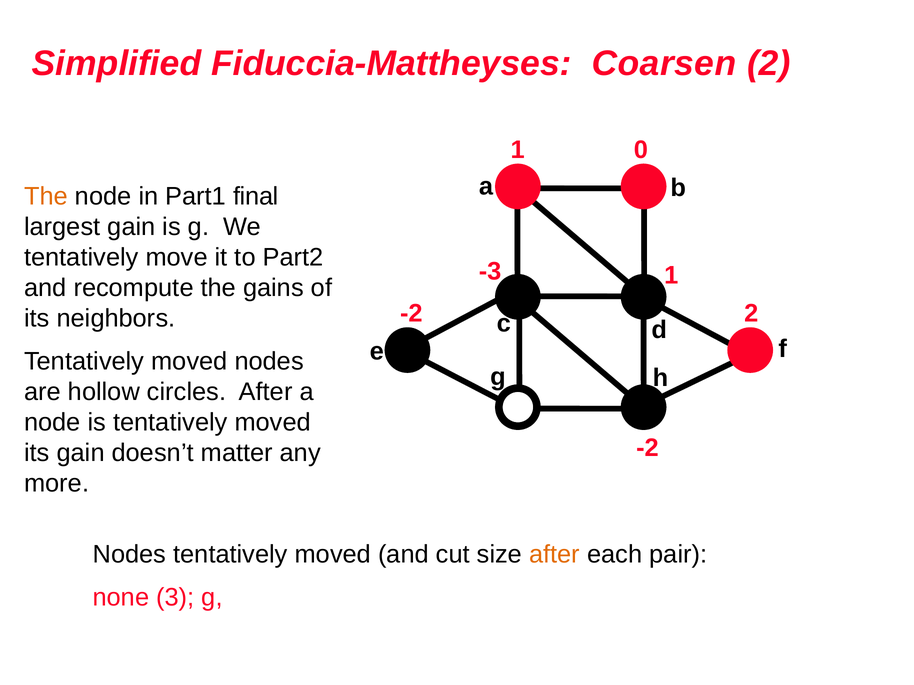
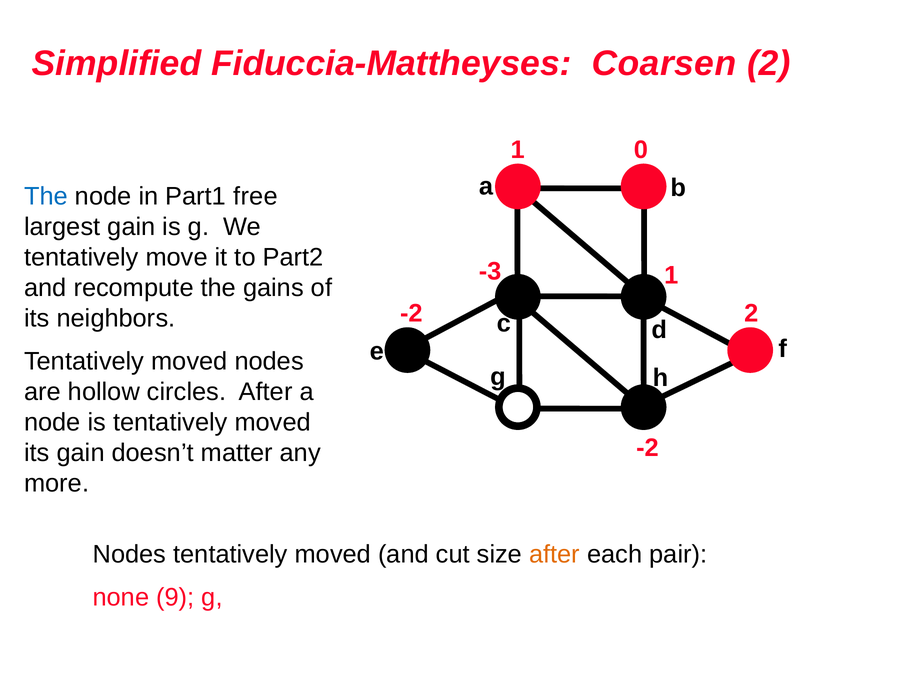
The at (46, 197) colour: orange -> blue
final: final -> free
3: 3 -> 9
